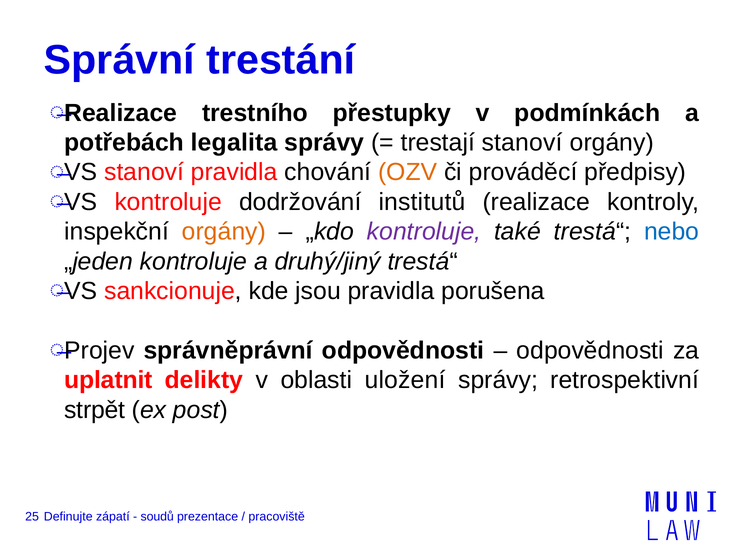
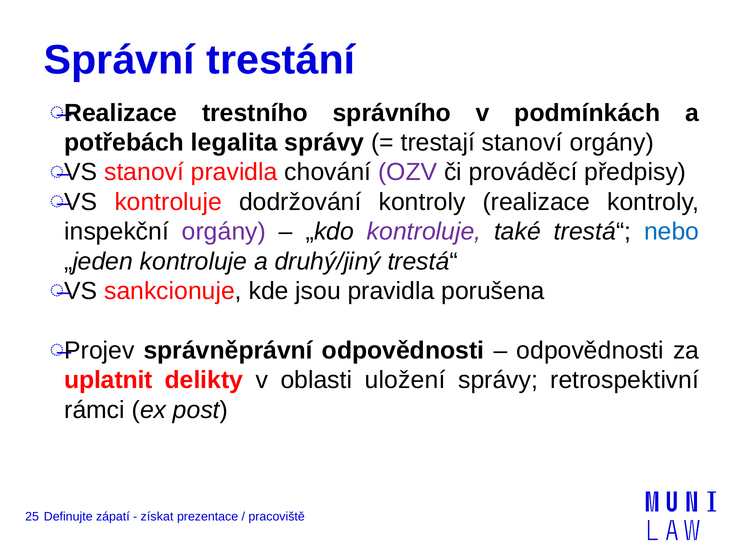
přestupky: přestupky -> správního
OZV colour: orange -> purple
dodržování institutů: institutů -> kontroly
orgány at (224, 232) colour: orange -> purple
strpět: strpět -> rámci
soudů: soudů -> získat
